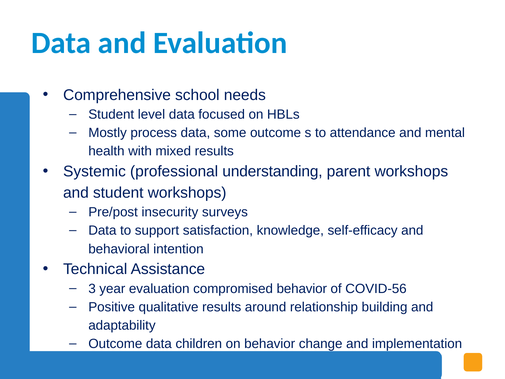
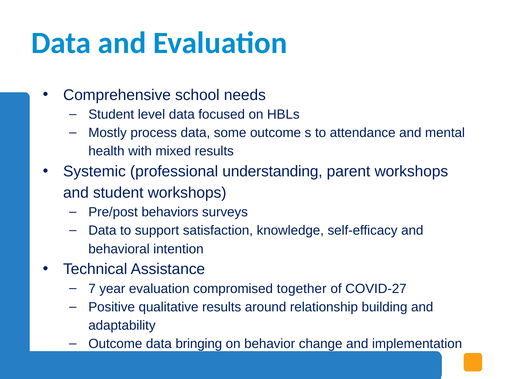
insecurity: insecurity -> behaviors
3: 3 -> 7
compromised behavior: behavior -> together
COVID-56: COVID-56 -> COVID-27
children: children -> bringing
